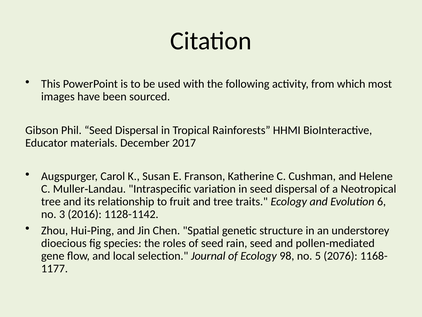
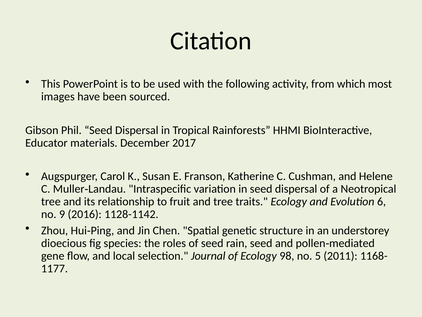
3: 3 -> 9
2076: 2076 -> 2011
